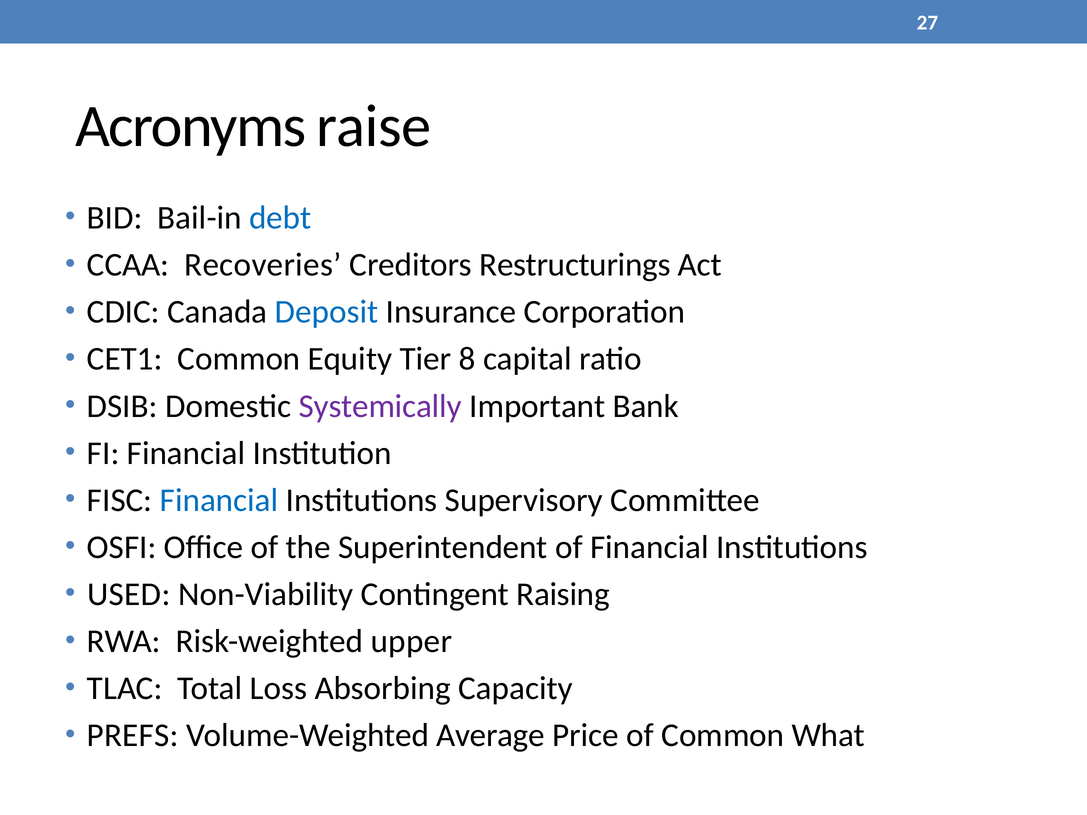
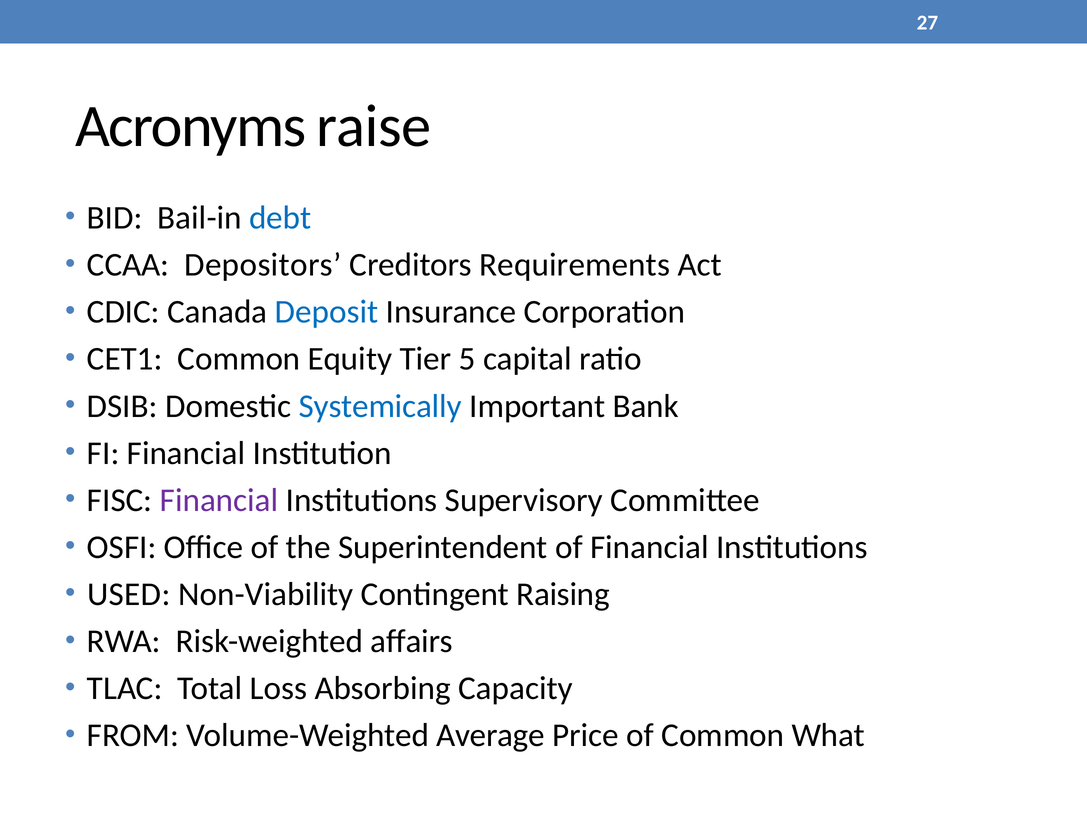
Recoveries: Recoveries -> Depositors
Restructurings: Restructurings -> Requirements
8: 8 -> 5
Systemically colour: purple -> blue
Financial at (219, 500) colour: blue -> purple
upper: upper -> affairs
PREFS: PREFS -> FROM
